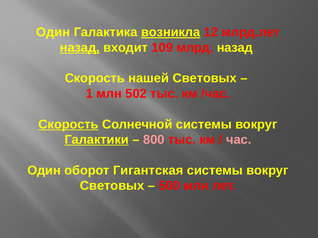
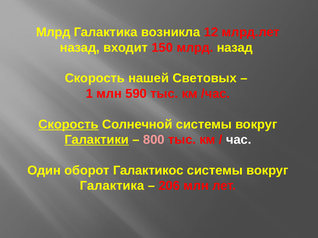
Один at (53, 32): Один -> Млрд
возникла underline: present -> none
назад at (80, 48) underline: present -> none
109: 109 -> 150
502: 502 -> 590
час colour: pink -> white
Гигантская: Гигантская -> Галактикос
Световых at (112, 186): Световых -> Галактика
500: 500 -> 206
